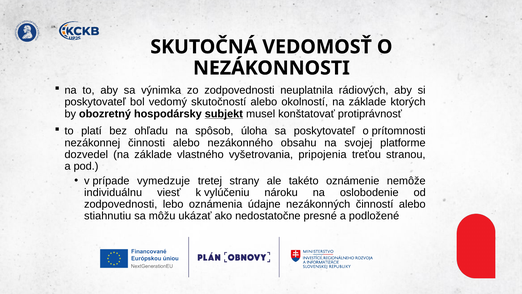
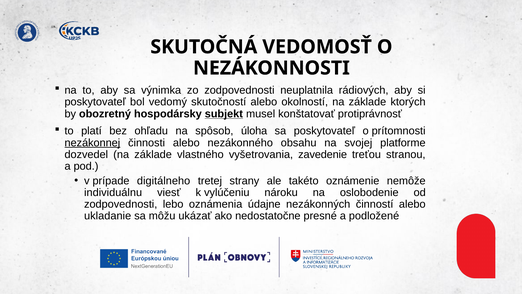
nezákonnej underline: none -> present
pripojenia: pripojenia -> zavedenie
vymedzuje: vymedzuje -> digitálneho
stiahnutiu: stiahnutiu -> ukladanie
